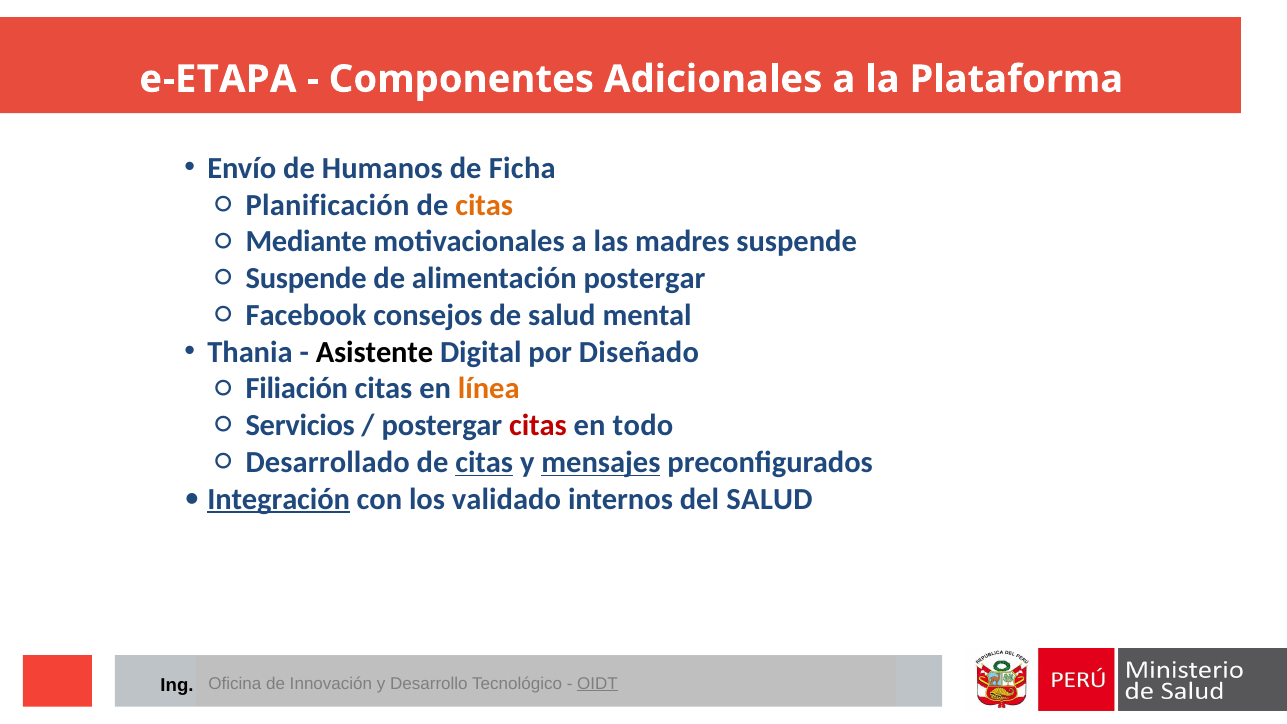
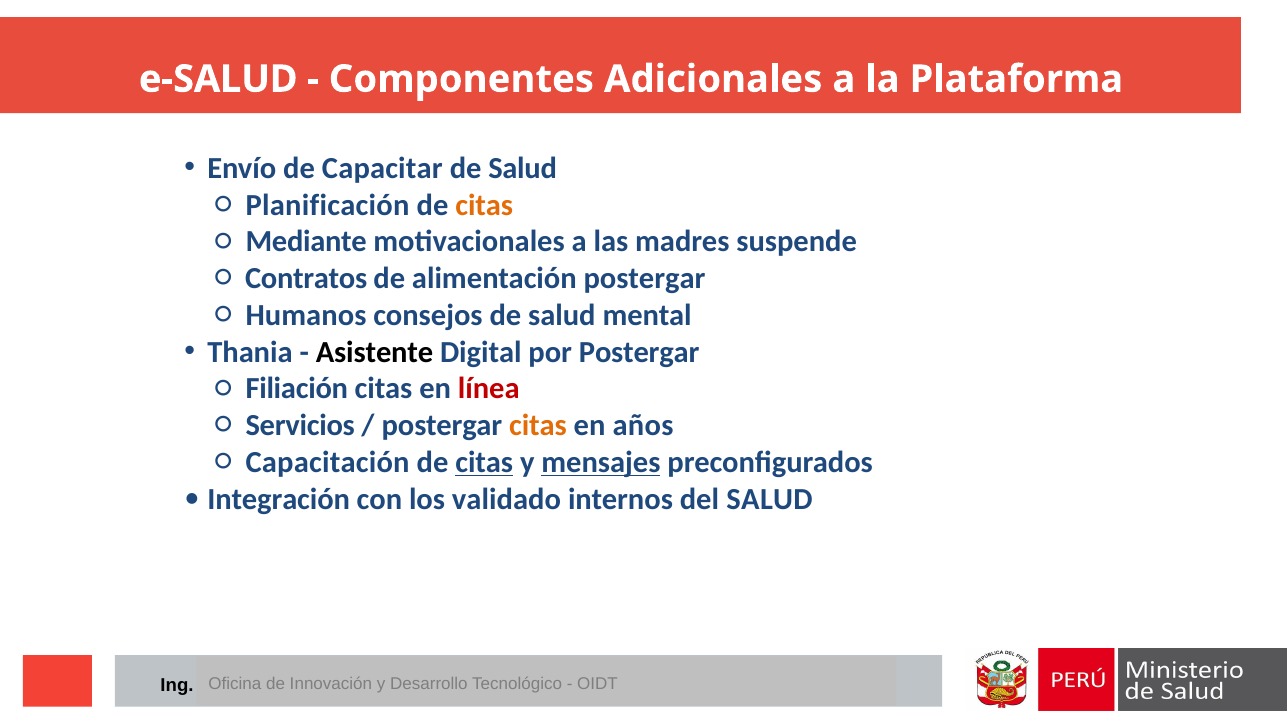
e-ETAPA: e-ETAPA -> e-SALUD
Humanos: Humanos -> Capacitar
Ficha at (522, 168): Ficha -> Salud
Suspende at (306, 279): Suspende -> Contratos
Facebook: Facebook -> Humanos
por Diseñado: Diseñado -> Postergar
línea colour: orange -> red
citas at (538, 426) colour: red -> orange
todo: todo -> años
Desarrollado: Desarrollado -> Capacitación
Integración underline: present -> none
OIDT at (597, 683) underline: present -> none
